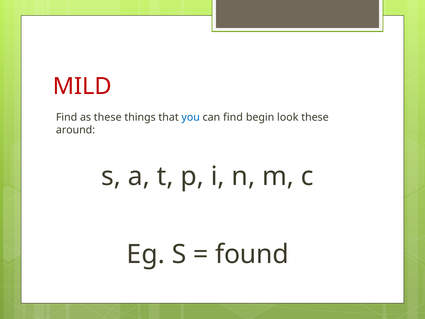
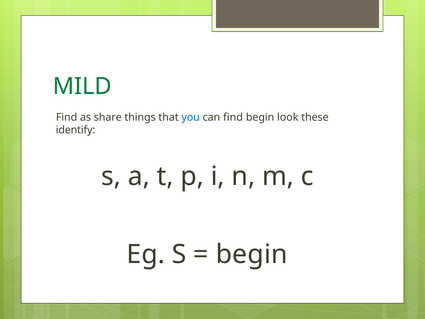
MILD colour: red -> green
as these: these -> share
around: around -> identify
found at (252, 254): found -> begin
